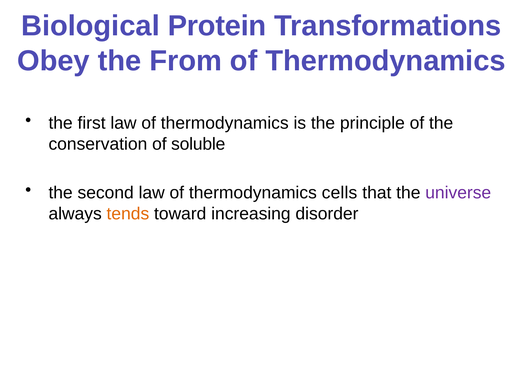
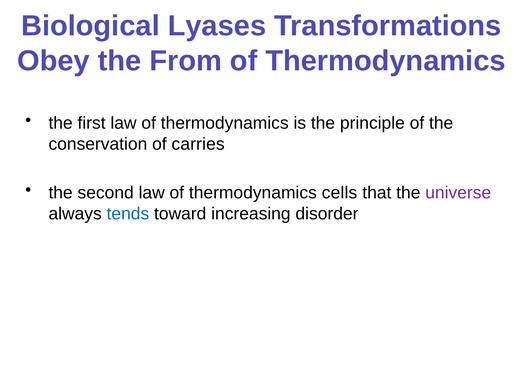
Protein: Protein -> Lyases
soluble: soluble -> carries
tends colour: orange -> blue
